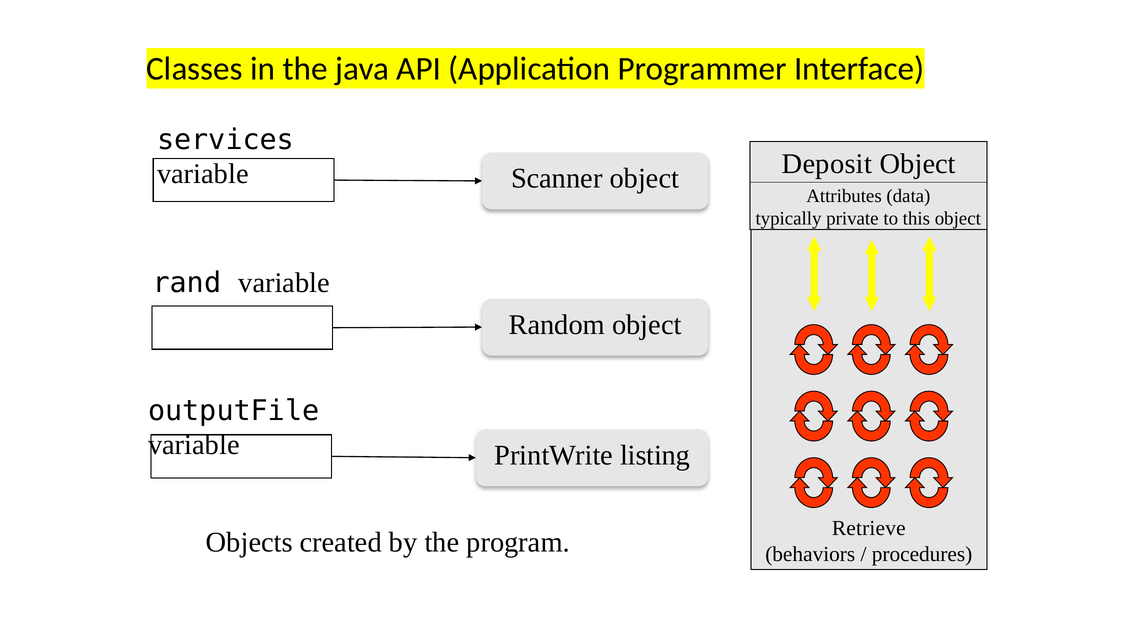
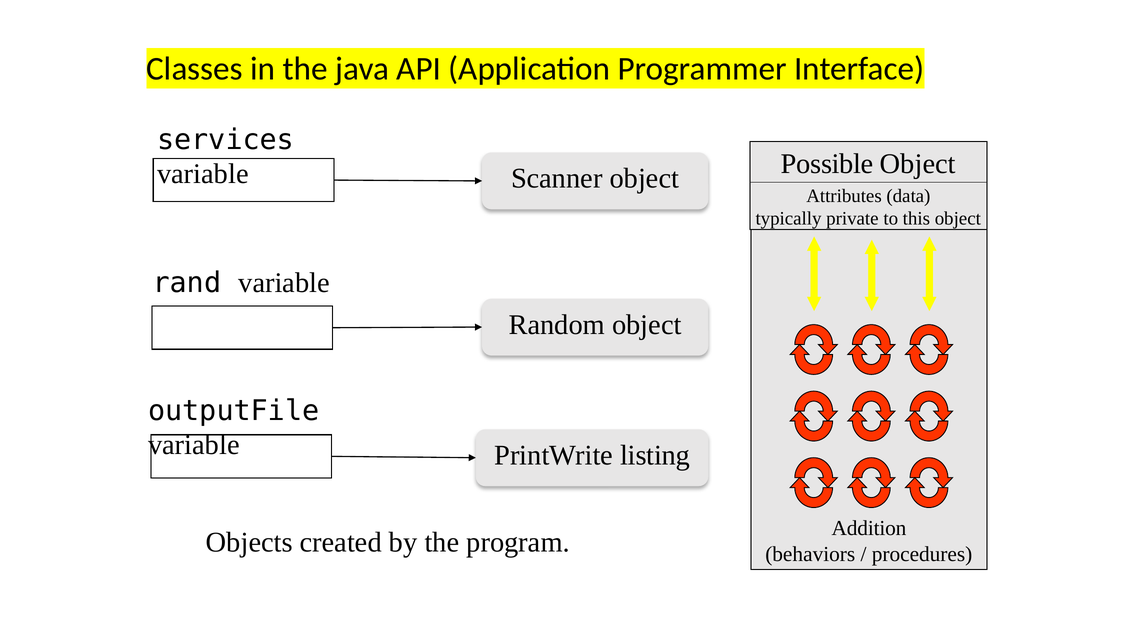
Deposit: Deposit -> Possible
Retrieve: Retrieve -> Addition
